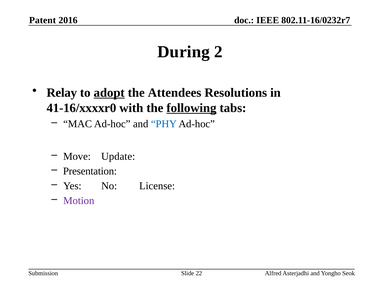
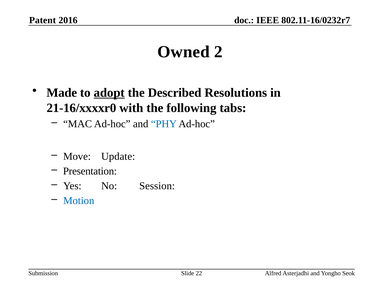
During: During -> Owned
Relay: Relay -> Made
Attendees: Attendees -> Described
41-16/xxxxr0: 41-16/xxxxr0 -> 21-16/xxxxr0
following underline: present -> none
License: License -> Session
Motion colour: purple -> blue
